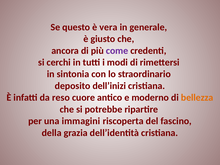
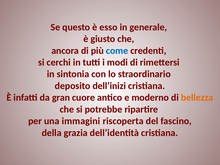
vera: vera -> esso
come colour: purple -> blue
reso: reso -> gran
